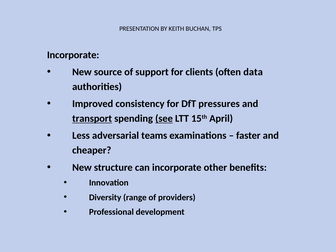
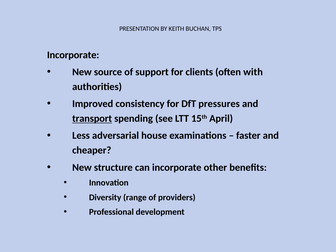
data: data -> with
see underline: present -> none
teams: teams -> house
